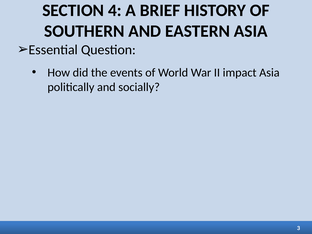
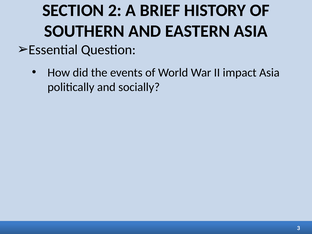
4: 4 -> 2
